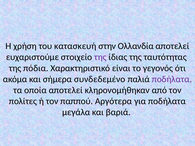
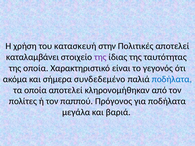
Ολλανδία: Ολλανδία -> Πολιτικές
ευχαριστούμε: ευχαριστούμε -> καταλαμβάνει
της πόδια: πόδια -> οποία
ποδήλατα at (172, 79) colour: purple -> blue
Αργότερα: Αργότερα -> Πρόγονος
